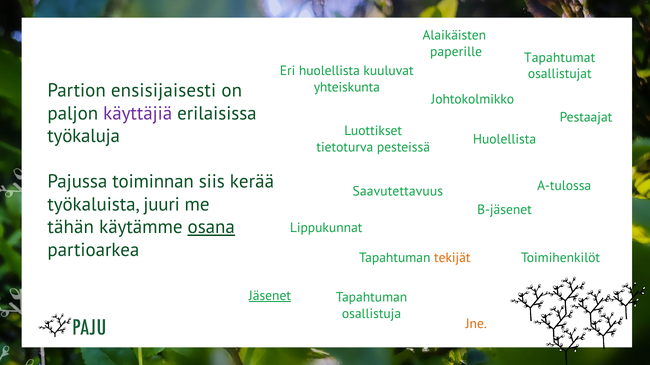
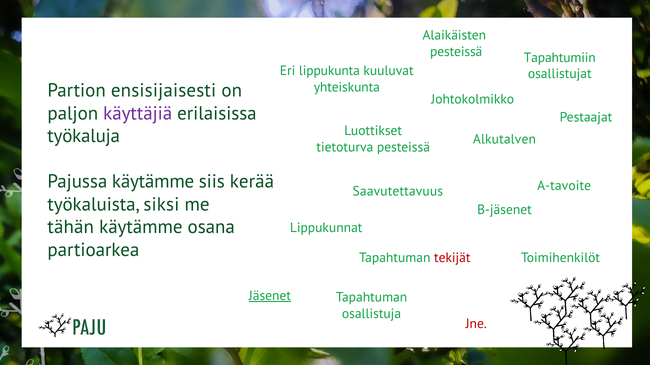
paperille at (456, 52): paperille -> pesteissä
Tapahtumat: Tapahtumat -> Tapahtumiin
Eri huolellista: huolellista -> lippukunta
Huolellista at (505, 140): Huolellista -> Alkutalven
Pajussa toiminnan: toiminnan -> käytämme
A-tulossa: A-tulossa -> A-tavoite
juuri: juuri -> siksi
osana underline: present -> none
tekijät colour: orange -> red
Jne colour: orange -> red
